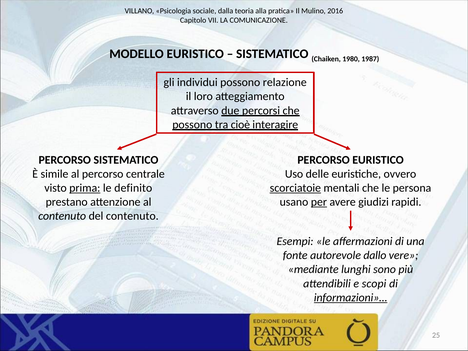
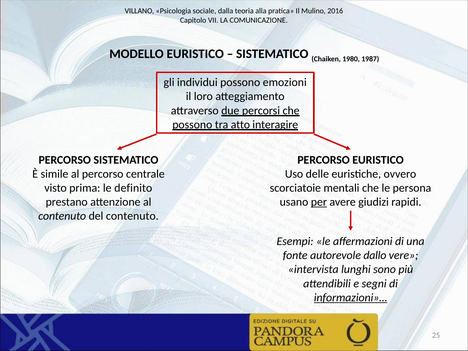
relazione: relazione -> emozioni
cioè: cioè -> atto
prima underline: present -> none
scorciatoie underline: present -> none
mediante: mediante -> intervista
scopi: scopi -> segni
